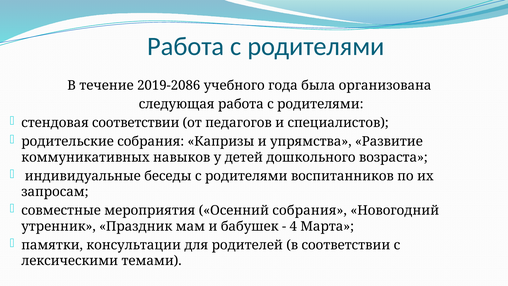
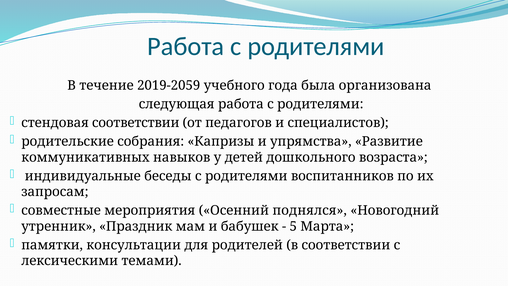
2019-2086: 2019-2086 -> 2019-2059
Осенний собрания: собрания -> поднялся
4: 4 -> 5
